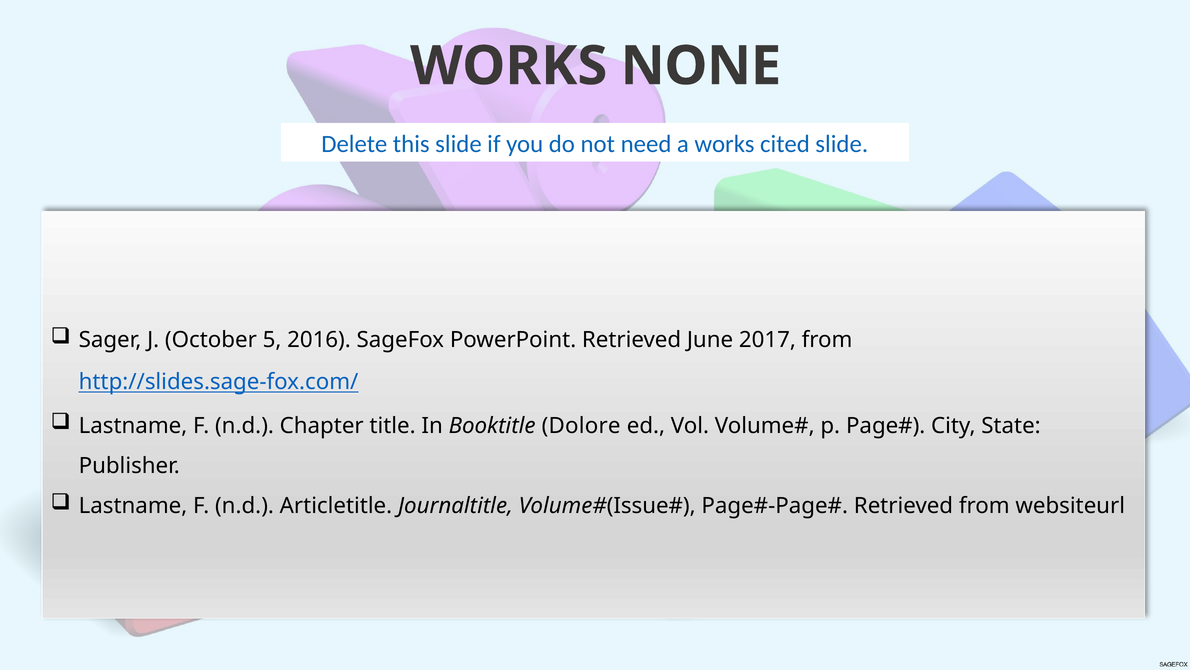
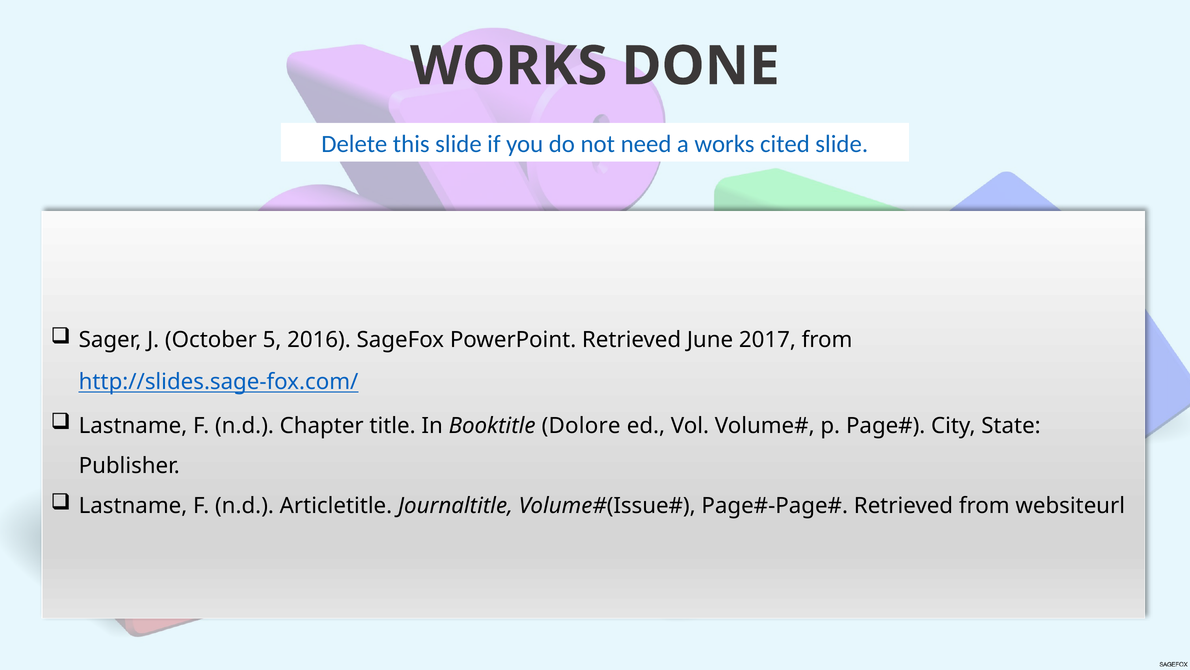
NONE: NONE -> DONE
